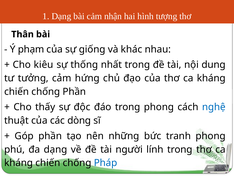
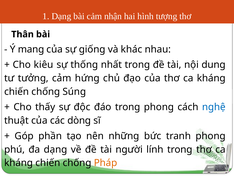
phạm: phạm -> mang
chống Phần: Phần -> Súng
Pháp colour: blue -> orange
